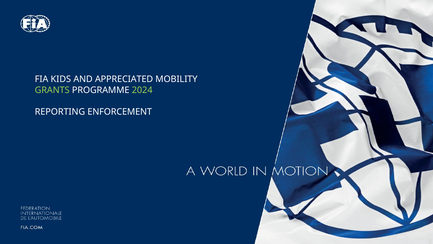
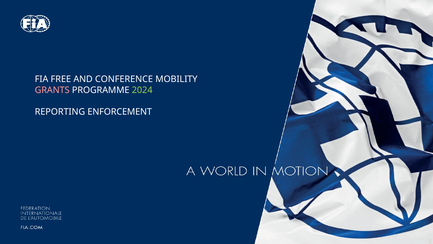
KIDS: KIDS -> FREE
APPRECIATED: APPRECIATED -> CONFERENCE
GRANTS colour: light green -> pink
